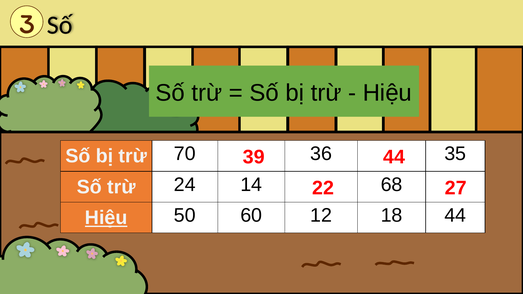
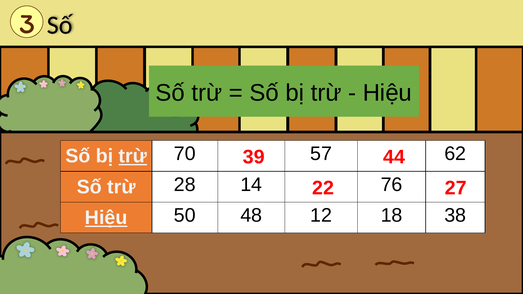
trừ at (133, 156) underline: none -> present
36: 36 -> 57
35: 35 -> 62
24: 24 -> 28
68: 68 -> 76
60: 60 -> 48
18 44: 44 -> 38
